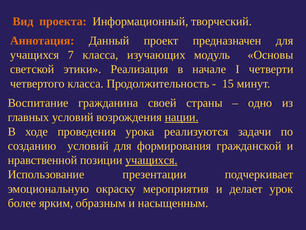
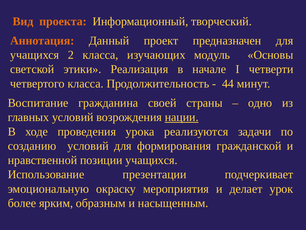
7: 7 -> 2
15: 15 -> 44
учащихся at (151, 160) underline: present -> none
